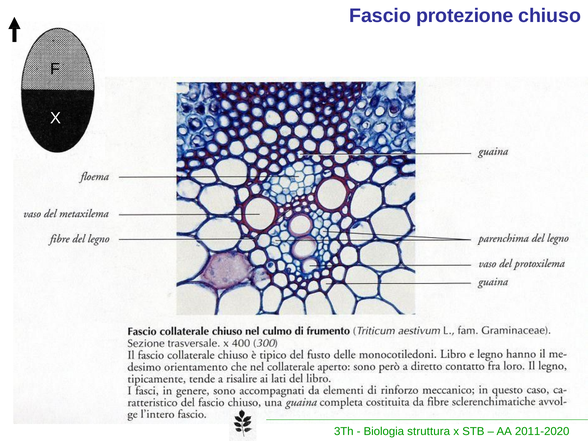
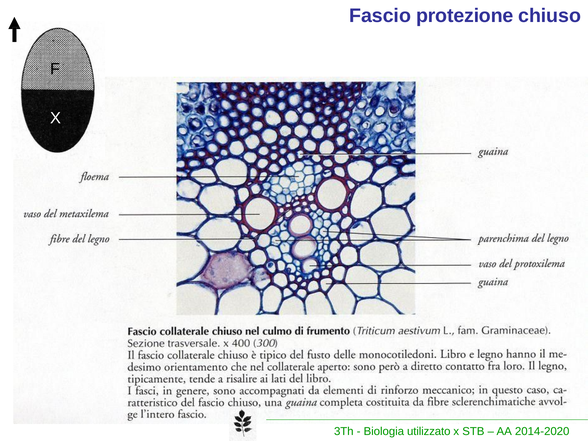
struttura: struttura -> utilizzato
2011-2020: 2011-2020 -> 2014-2020
